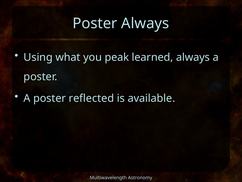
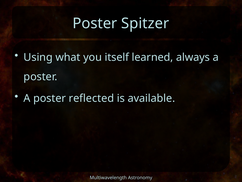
Poster Always: Always -> Spitzer
peak: peak -> itself
